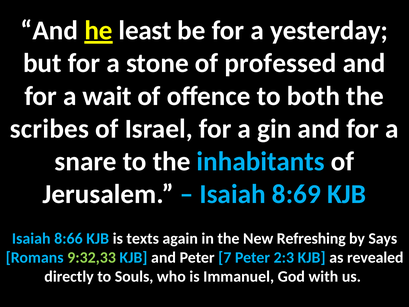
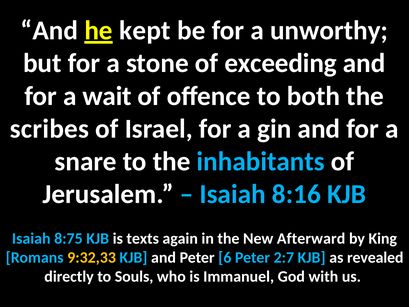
least: least -> kept
yesterday: yesterday -> unworthy
professed: professed -> exceeding
8:69: 8:69 -> 8:16
8:66: 8:66 -> 8:75
Refreshing: Refreshing -> Afterward
Says: Says -> King
9:32,33 colour: light green -> yellow
7: 7 -> 6
2:3: 2:3 -> 2:7
